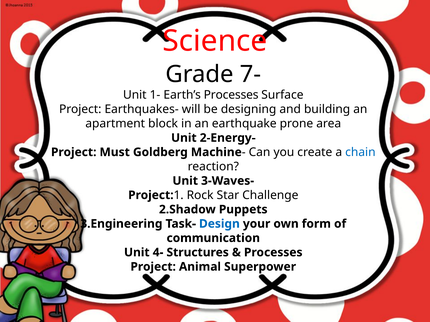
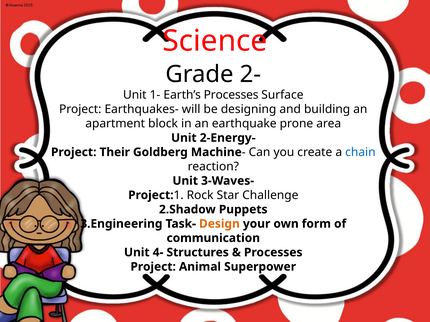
7-: 7- -> 2-
Must: Must -> Their
Design colour: blue -> orange
